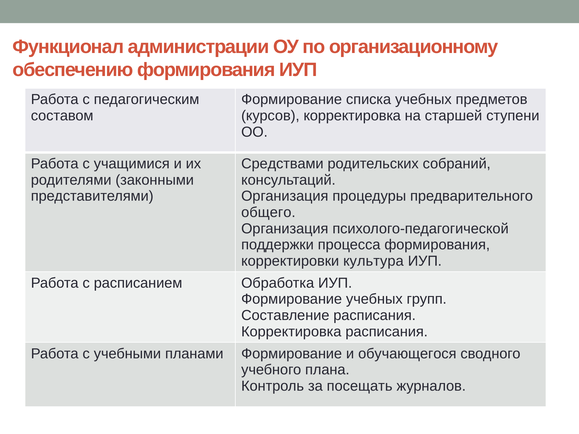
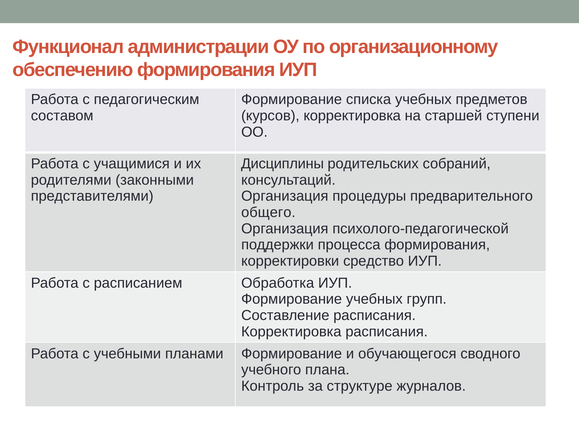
Средствами: Средствами -> Дисциплины
культура: культура -> средство
посещать: посещать -> структуре
